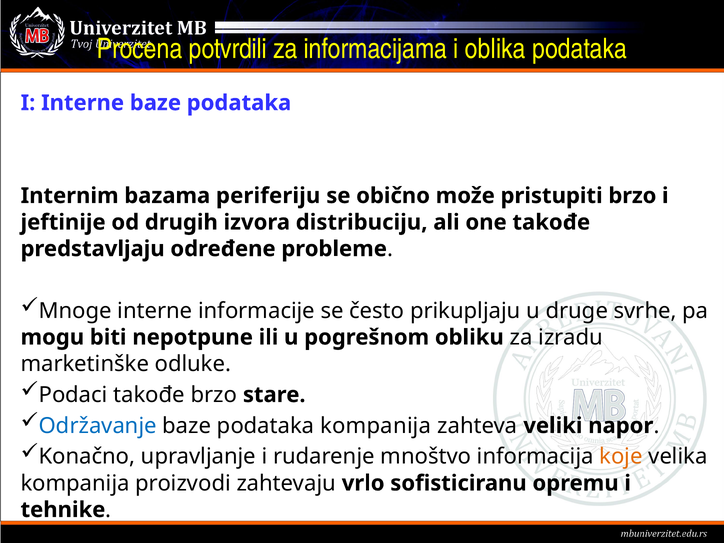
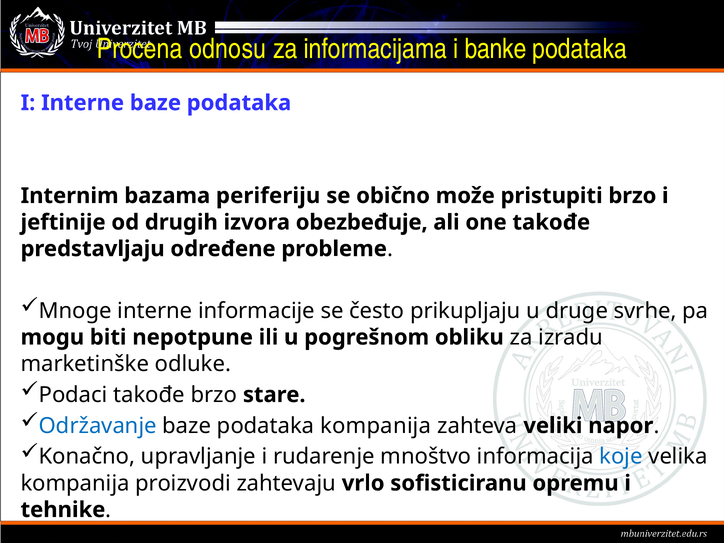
potvrdili: potvrdili -> odnosu
oblika: oblika -> banke
distribuciju: distribuciju -> obezbeđuje
koje colour: orange -> blue
